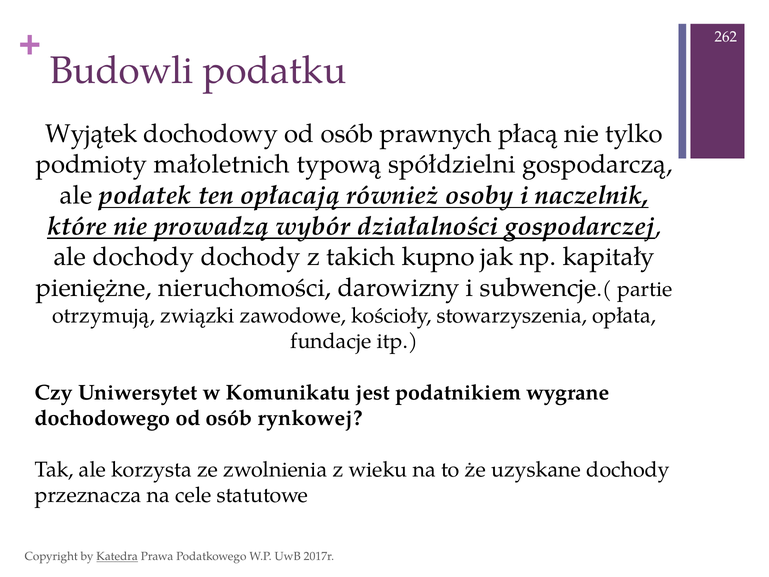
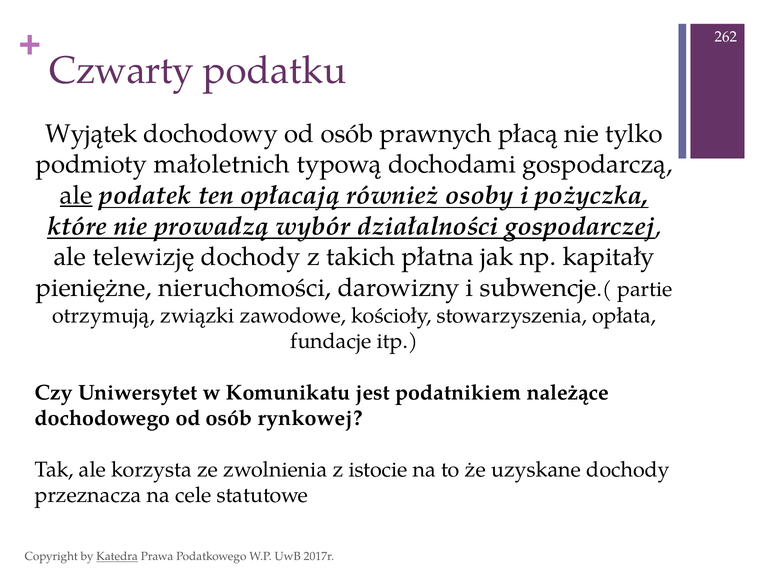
Budowli: Budowli -> Czwarty
spółdzielni: spółdzielni -> dochodami
ale at (76, 195) underline: none -> present
naczelnik: naczelnik -> pożyczka
ale dochody: dochody -> telewizję
kupno: kupno -> płatna
wygrane: wygrane -> należące
wieku: wieku -> istocie
